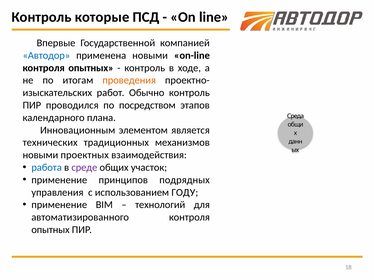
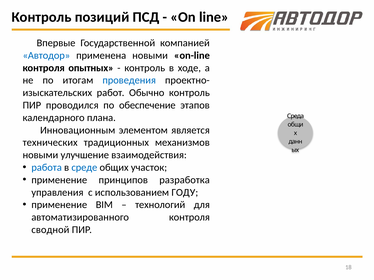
которые: которые -> позиций
проведения colour: orange -> blue
посредством: посредством -> обеспечение
проектных: проектных -> улучшение
среде colour: purple -> blue
подрядных: подрядных -> разработка
опытных at (50, 230): опытных -> сводной
